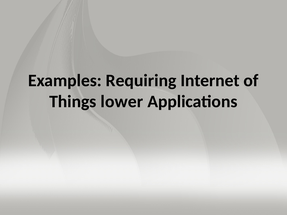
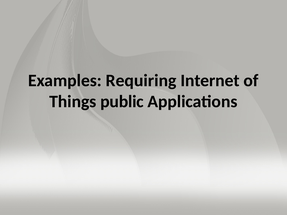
lower: lower -> public
